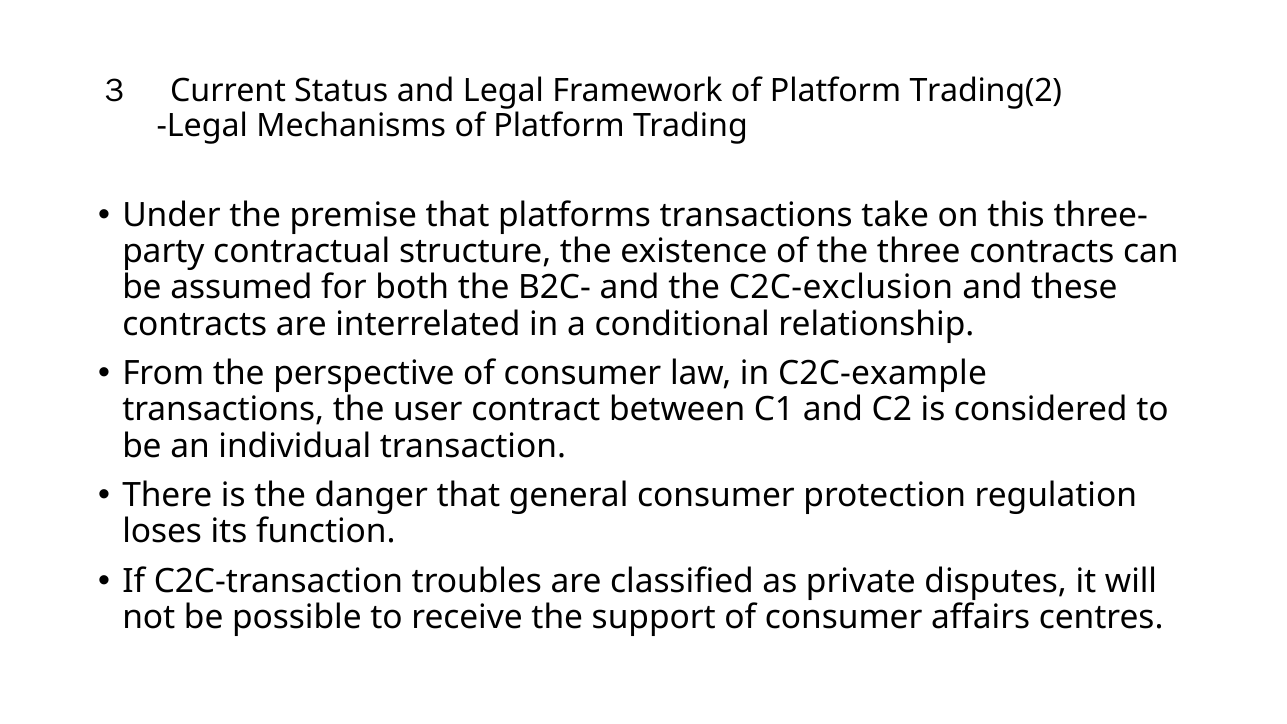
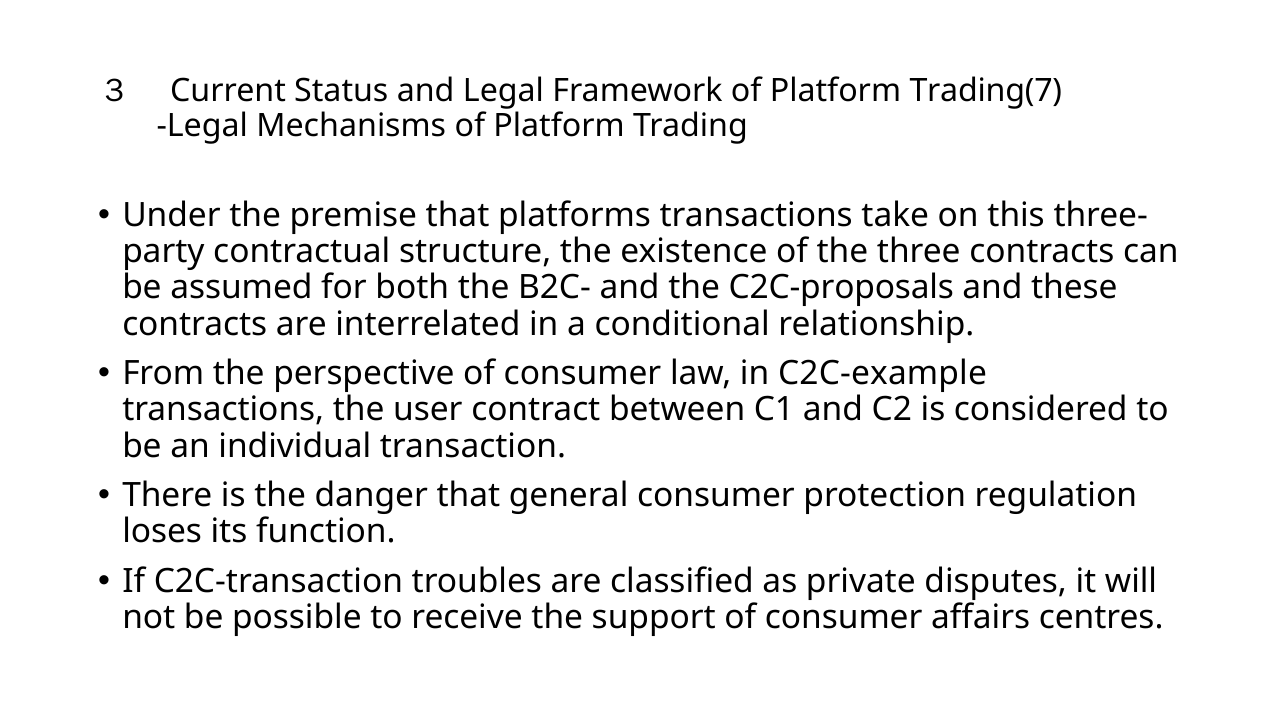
Trading(2: Trading(2 -> Trading(7
C2C-exclusion: C2C-exclusion -> C2C-proposals
